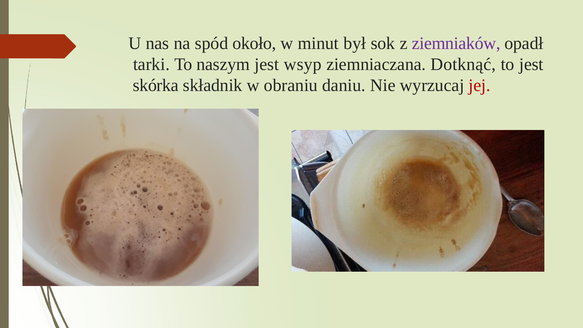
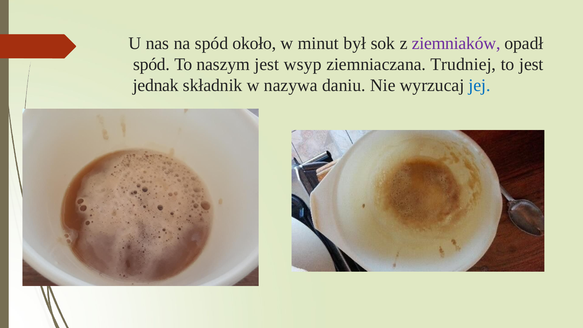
tarki at (151, 64): tarki -> spód
Dotknąć: Dotknąć -> Trudniej
skórka: skórka -> jednak
obraniu: obraniu -> nazywa
jej colour: red -> blue
